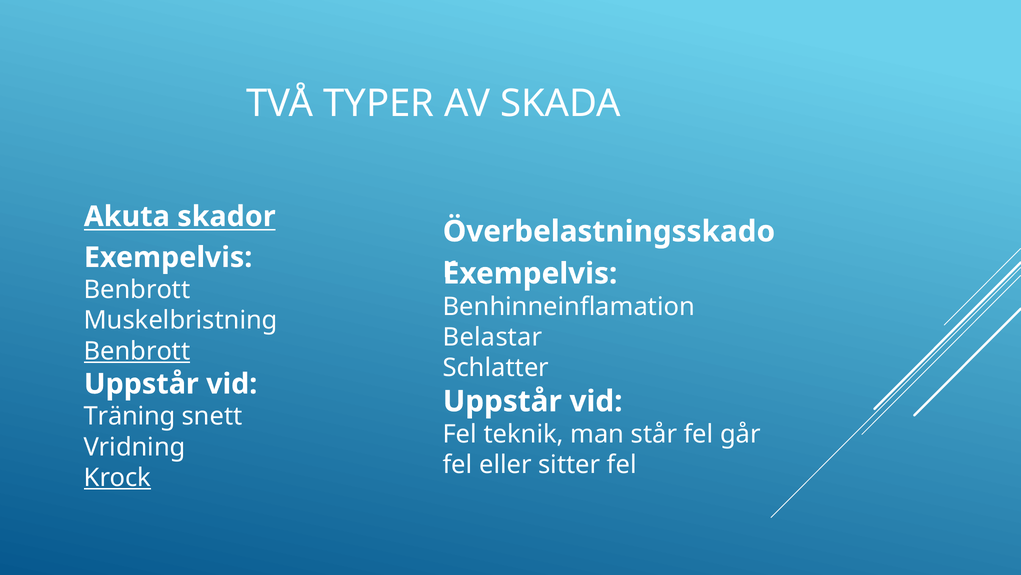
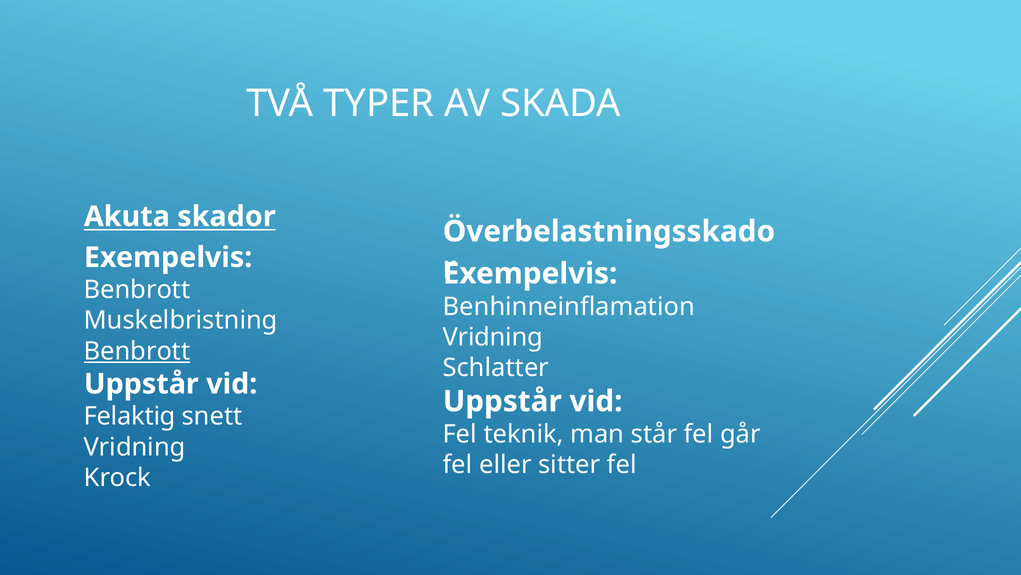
Belastar at (493, 337): Belastar -> Vridning
Träning: Träning -> Felaktig
Krock underline: present -> none
